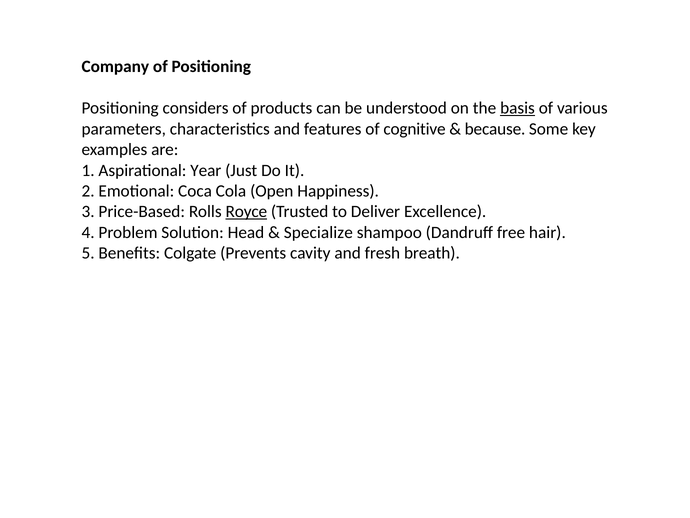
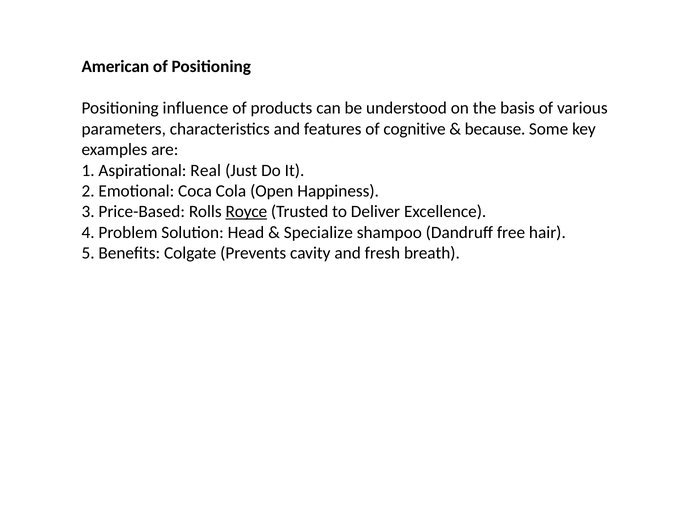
Company: Company -> American
considers: considers -> influence
basis underline: present -> none
Year: Year -> Real
